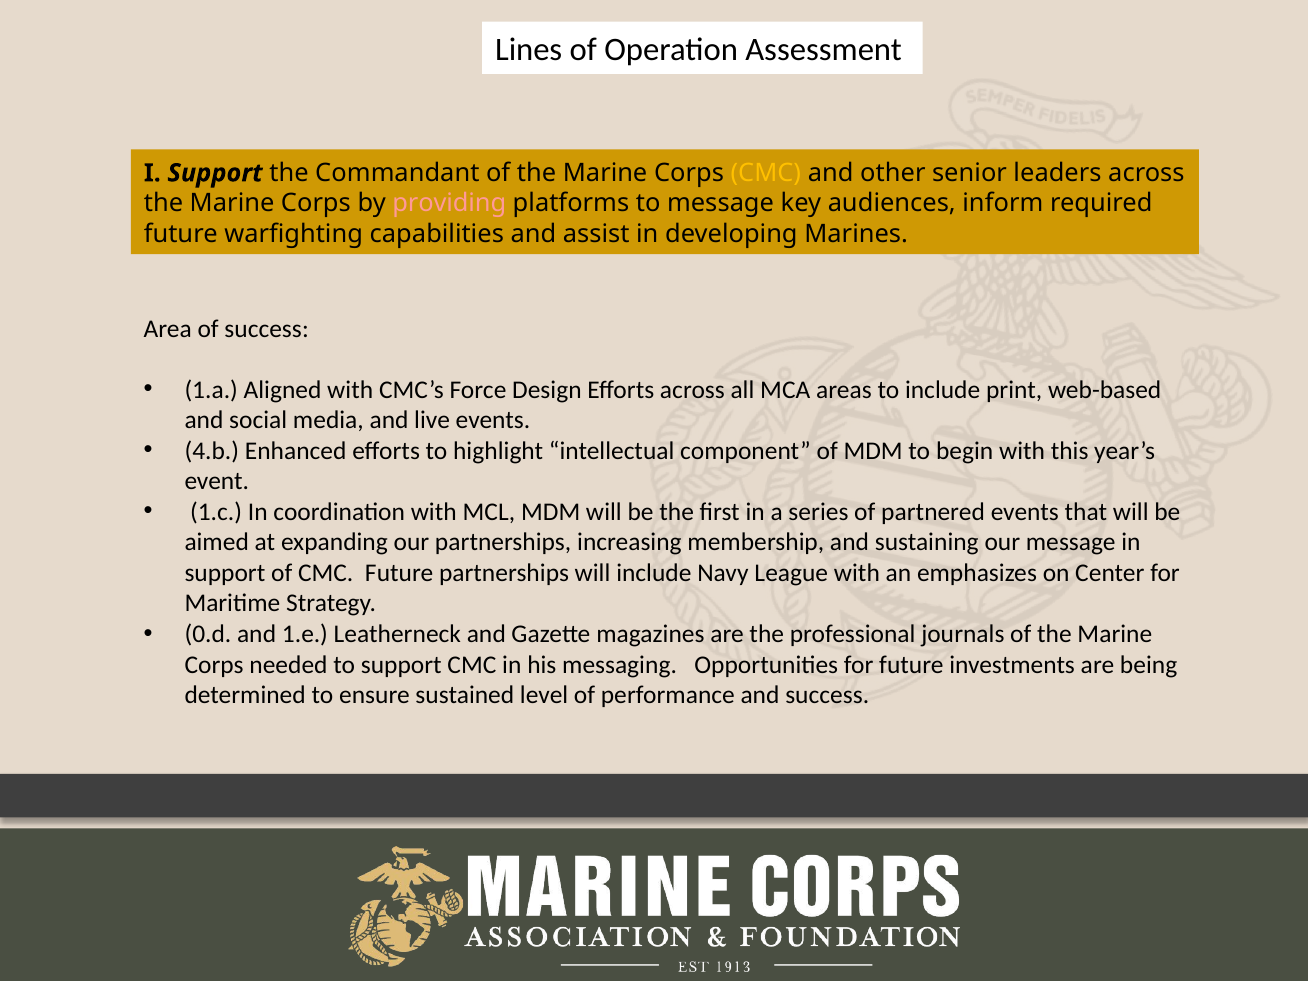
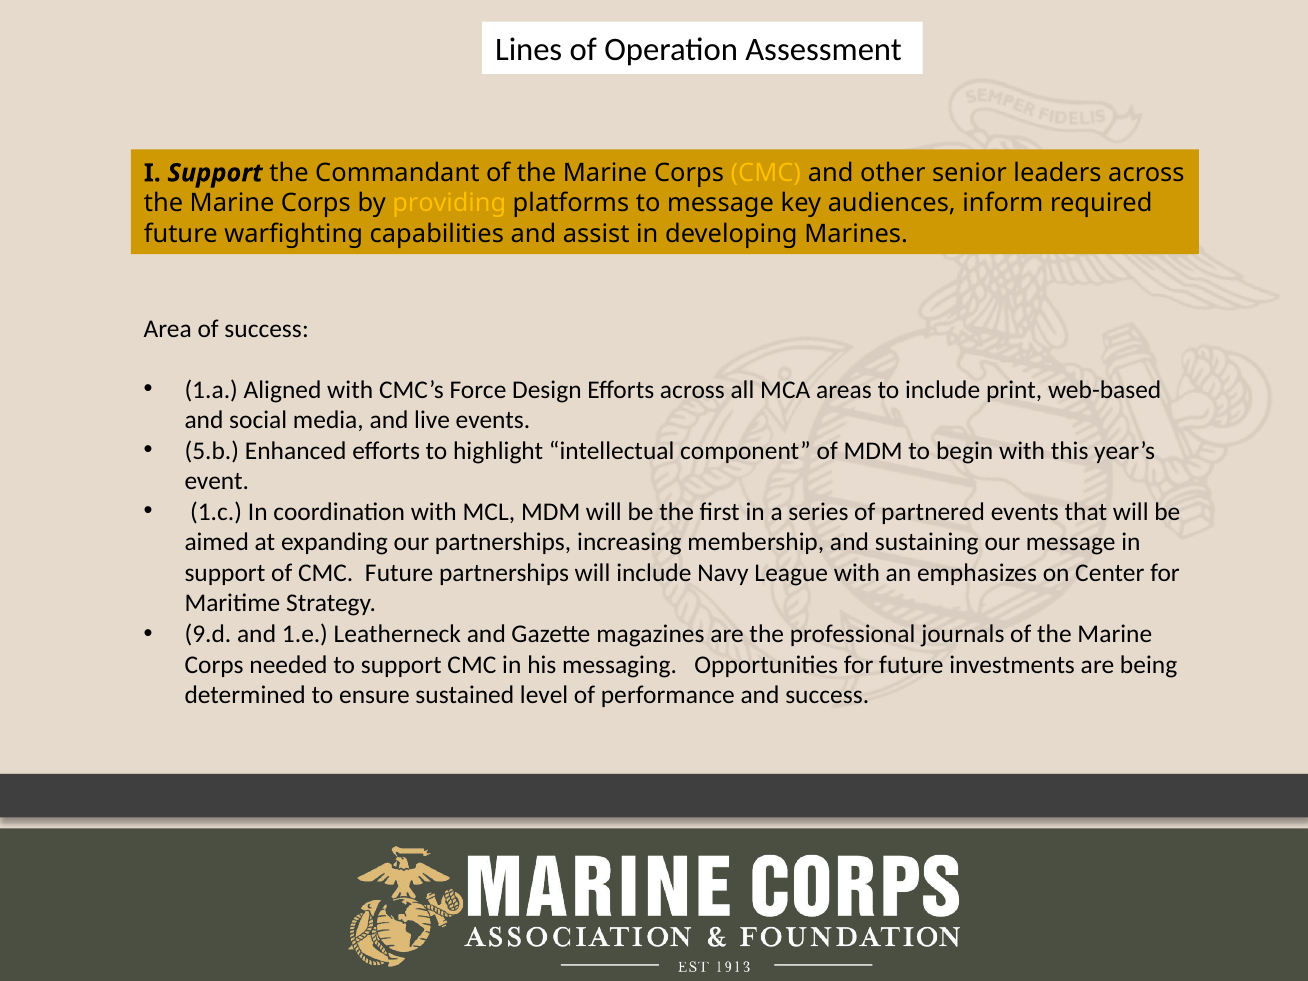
providing colour: pink -> yellow
4.b: 4.b -> 5.b
0.d: 0.d -> 9.d
